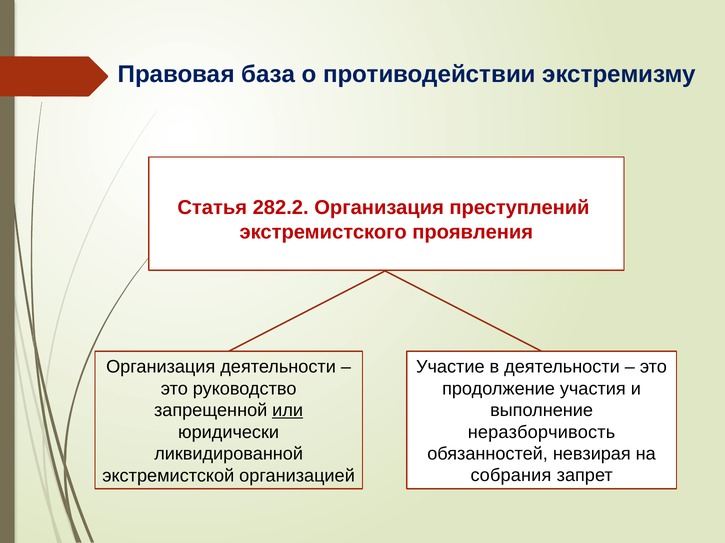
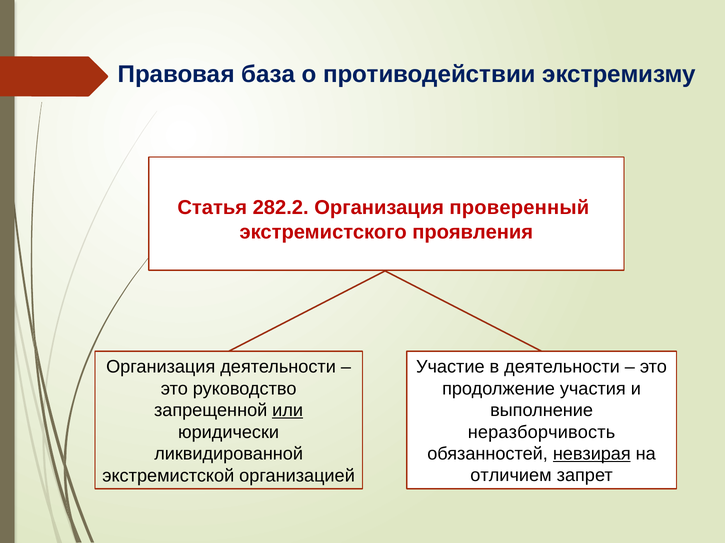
преступлений: преступлений -> проверенный
невзирая underline: none -> present
собрания: собрания -> отличием
